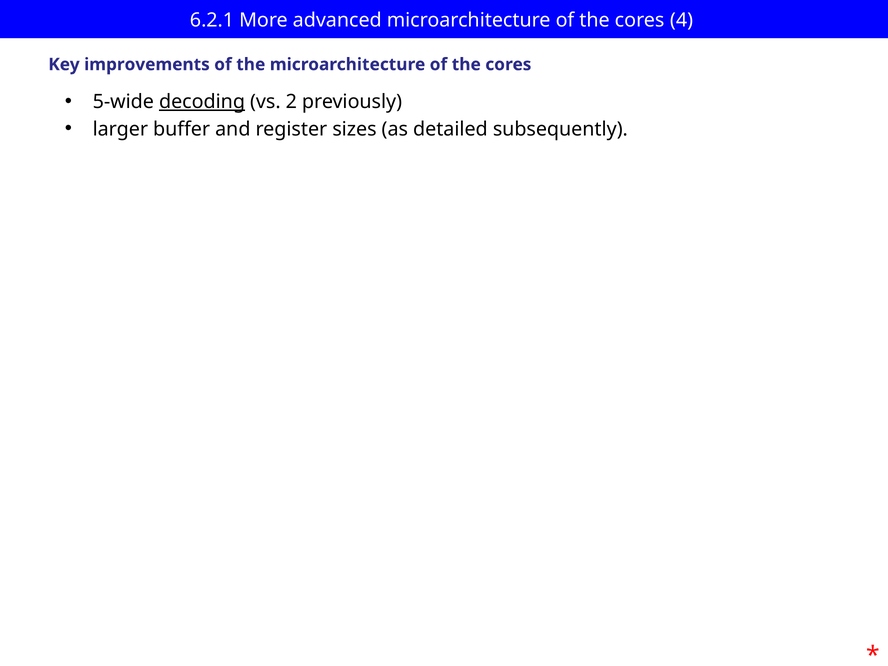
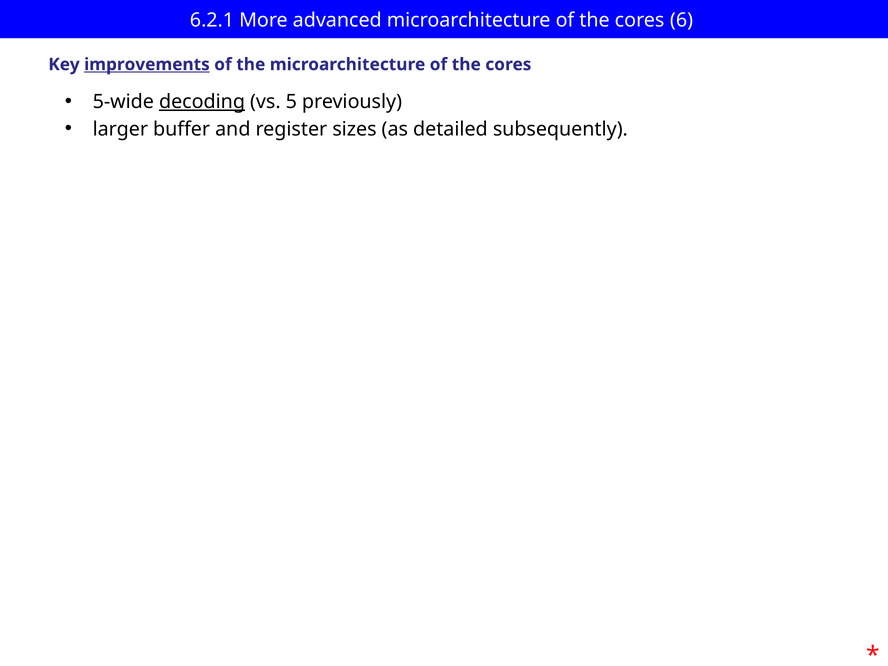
4: 4 -> 6
improvements underline: none -> present
2: 2 -> 5
